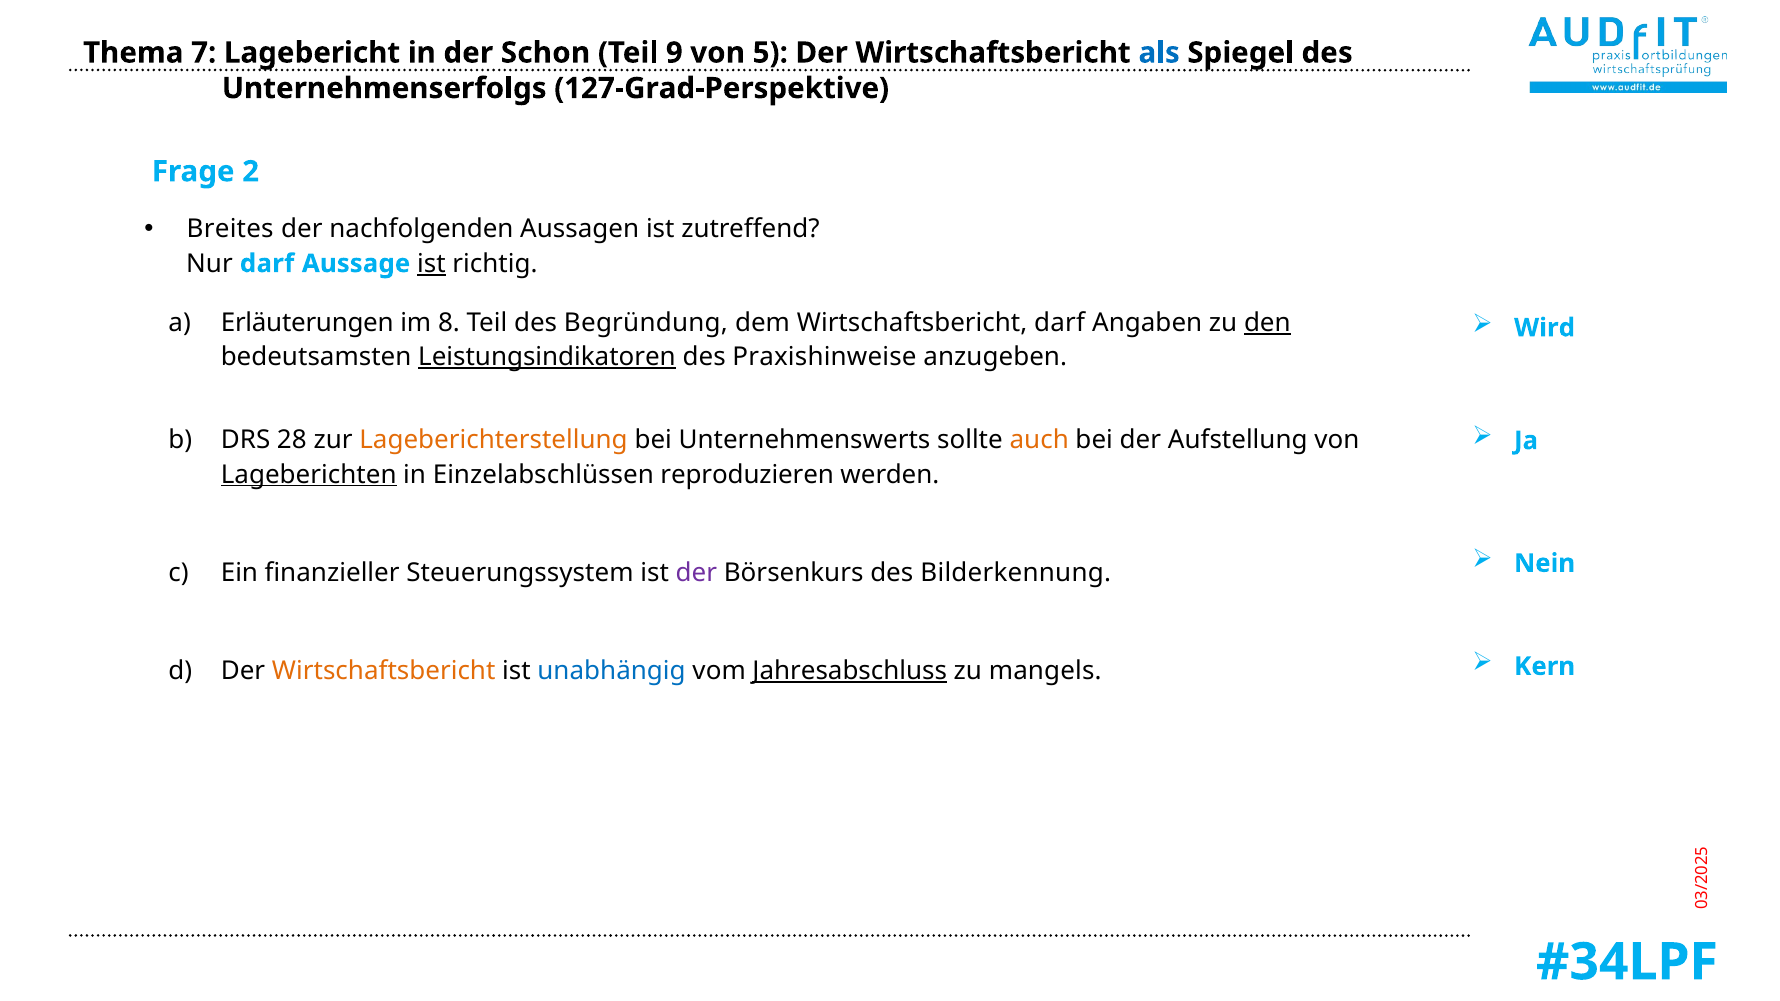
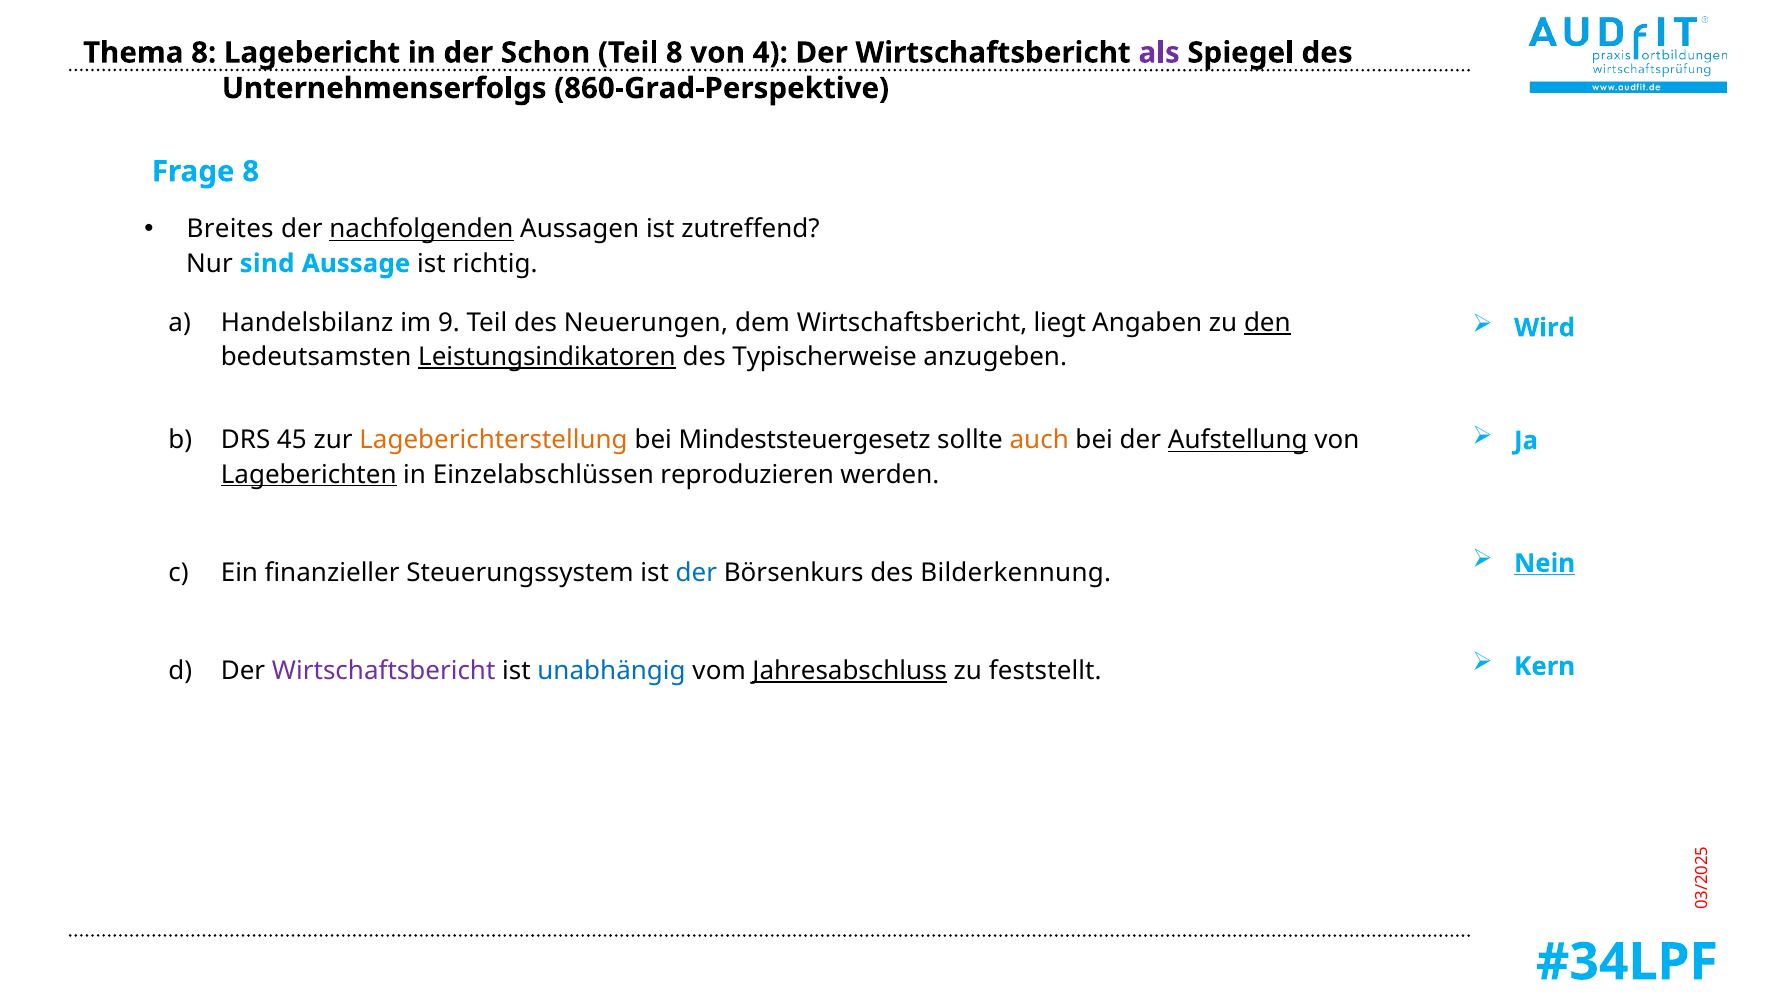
Thema 7: 7 -> 8
Teil 9: 9 -> 8
von 5: 5 -> 4
als colour: blue -> purple
127-Grad-Perspektive: 127-Grad-Perspektive -> 860-Grad-Perspektive
Frage 2: 2 -> 8
nachfolgenden underline: none -> present
Nur darf: darf -> sind
ist at (431, 264) underline: present -> none
Erläuterungen: Erläuterungen -> Handelsbilanz
8: 8 -> 9
Begründung: Begründung -> Neuerungen
Wirtschaftsbericht darf: darf -> liegt
Praxishinweise: Praxishinweise -> Typischerweise
28: 28 -> 45
Unternehmenswerts: Unternehmenswerts -> Mindeststeuergesetz
Aufstellung underline: none -> present
Nein underline: none -> present
der at (696, 573) colour: purple -> blue
Wirtschaftsbericht at (384, 671) colour: orange -> purple
mangels: mangels -> feststellt
